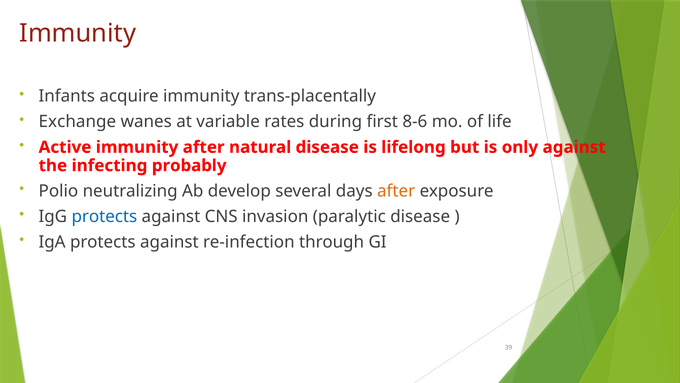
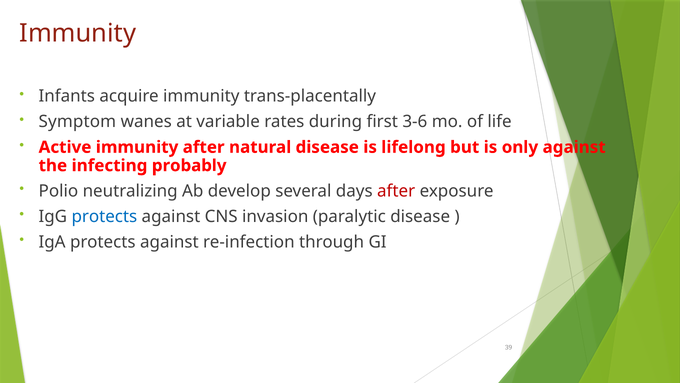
Exchange: Exchange -> Symptom
8-6: 8-6 -> 3-6
after at (396, 191) colour: orange -> red
